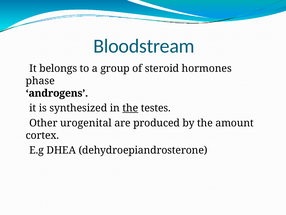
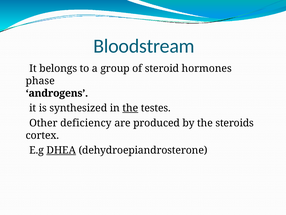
urogenital: urogenital -> deficiency
amount: amount -> steroids
DHEA underline: none -> present
